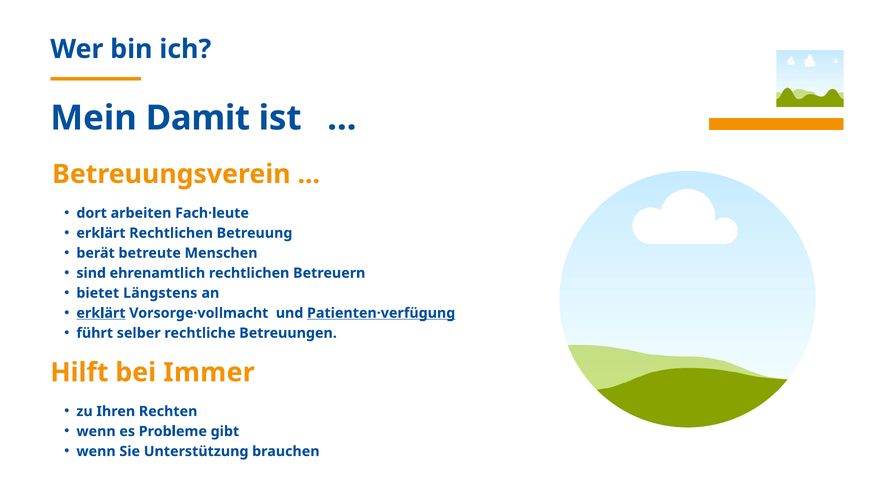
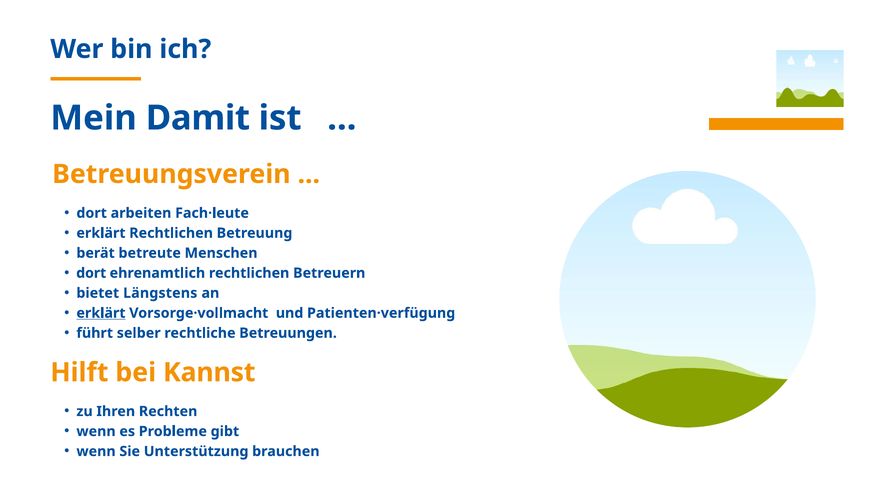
sind at (91, 273): sind -> dort
Patienten·verfügung underline: present -> none
Immer: Immer -> Kannst
